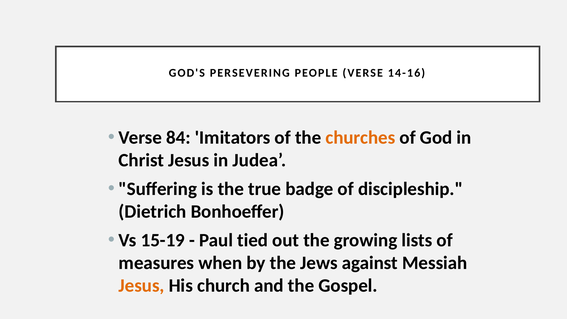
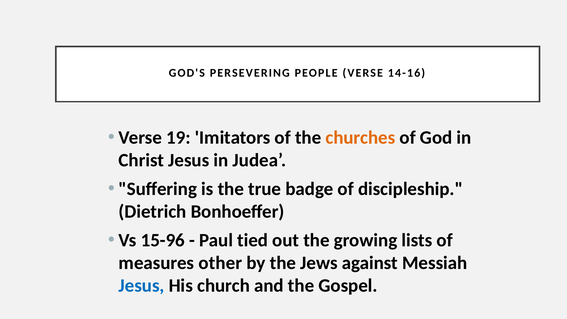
84: 84 -> 19
15-19: 15-19 -> 15-96
when: when -> other
Jesus at (142, 286) colour: orange -> blue
